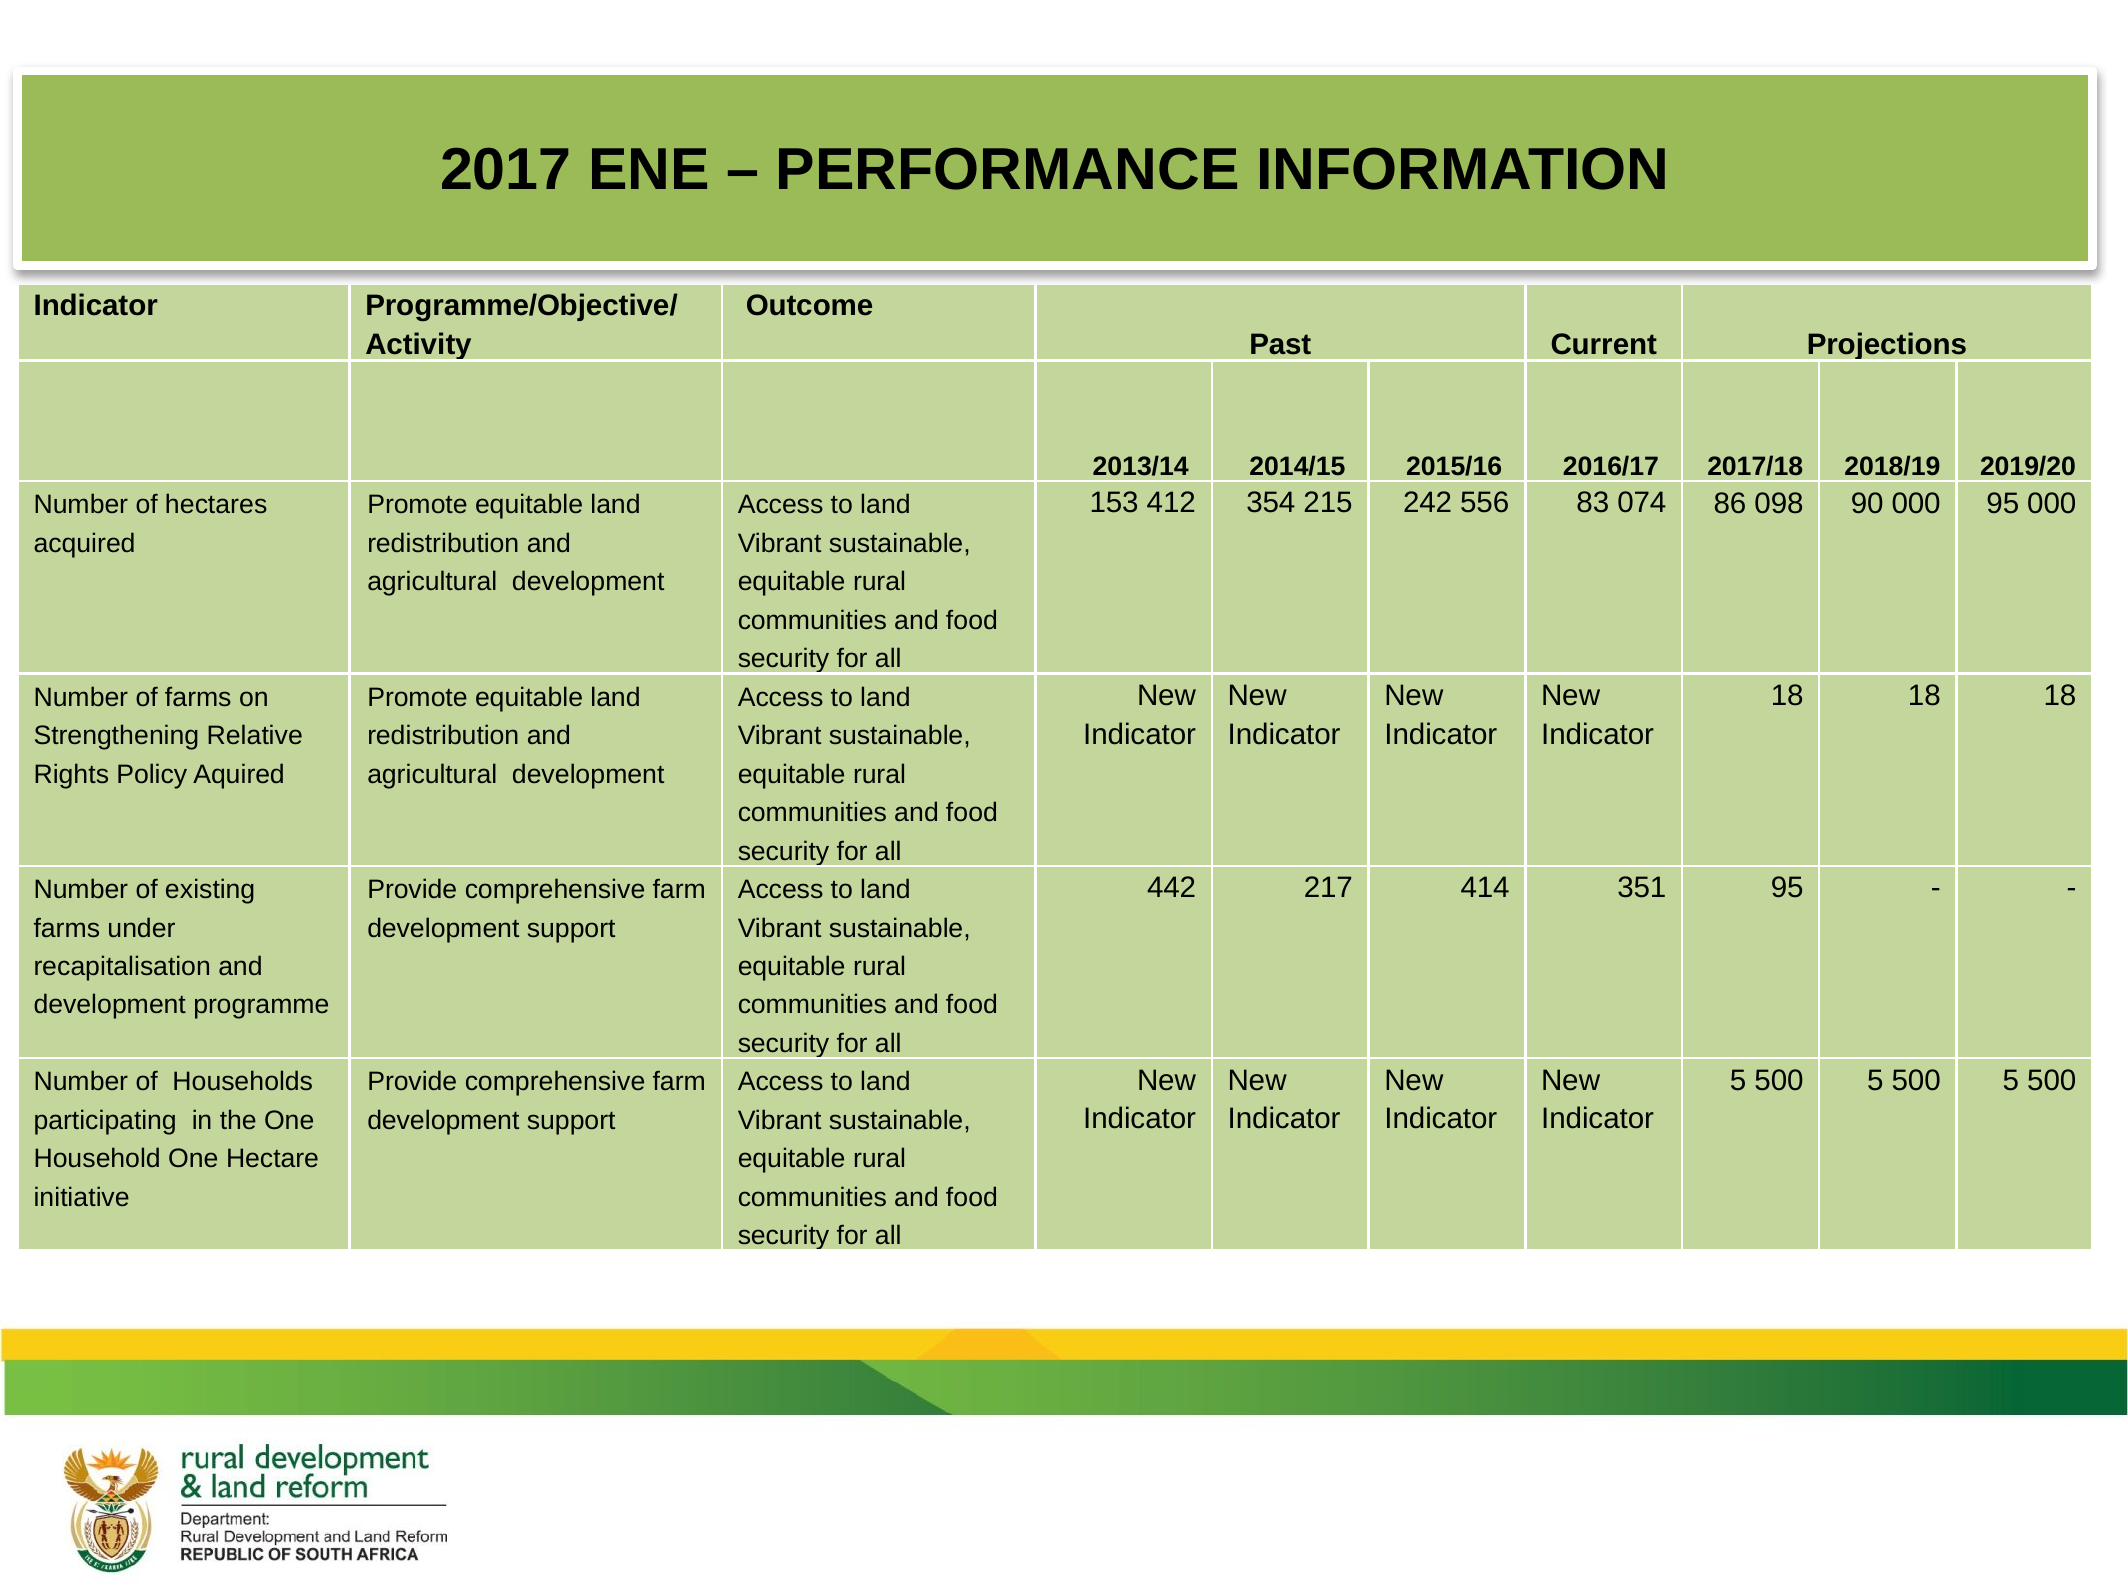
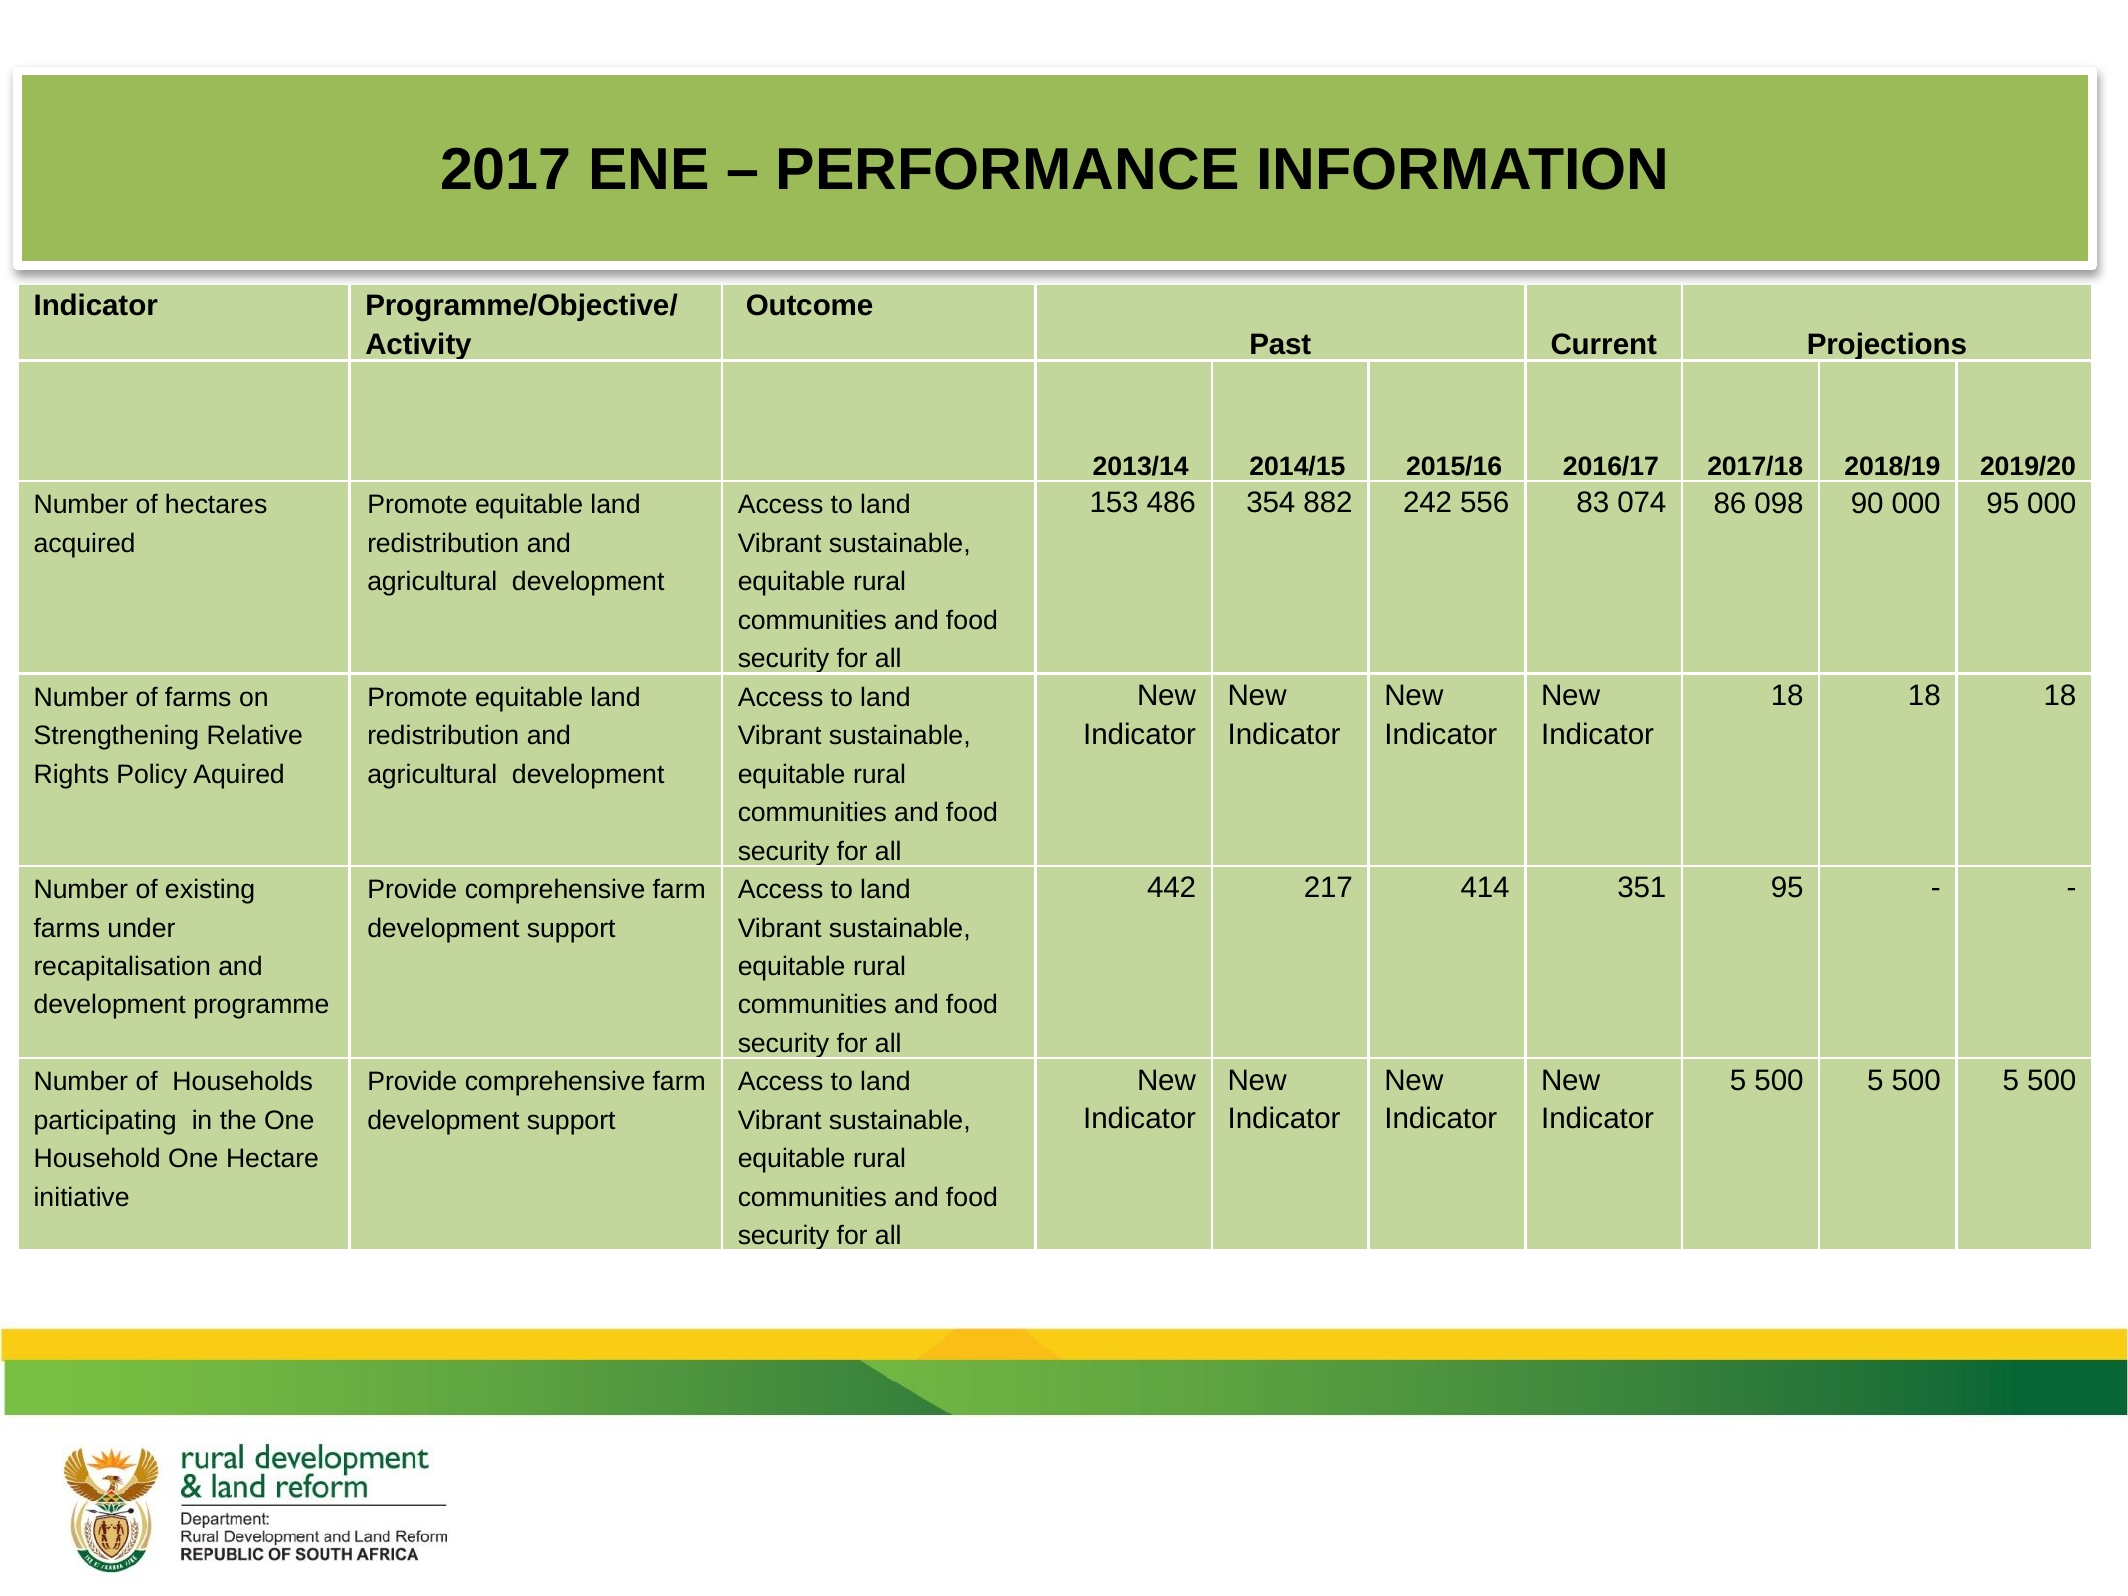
412: 412 -> 486
215: 215 -> 882
